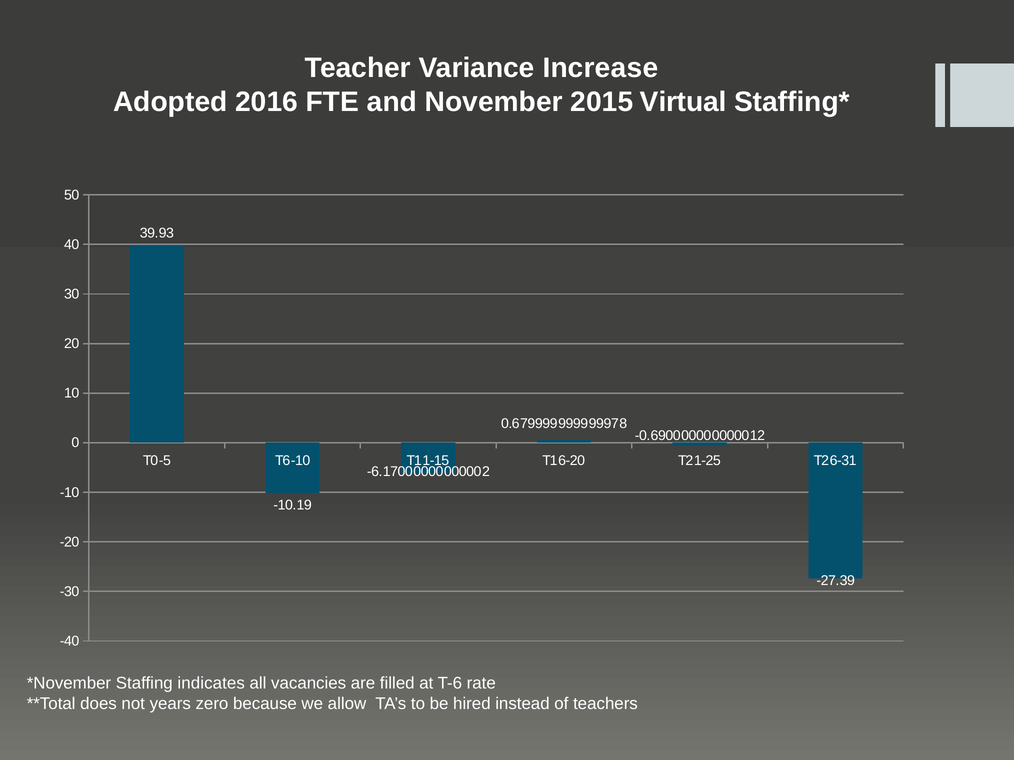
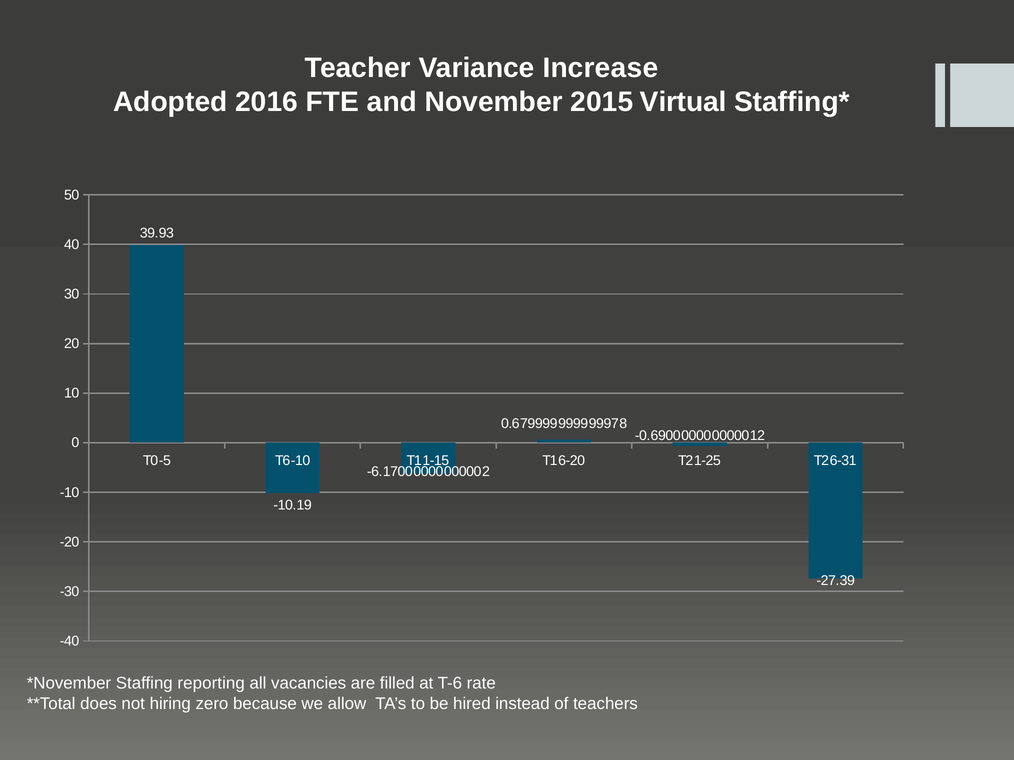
indicates: indicates -> reporting
years: years -> hiring
